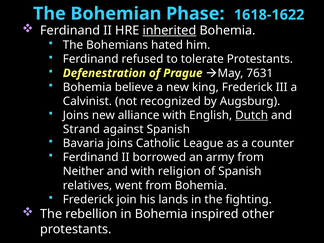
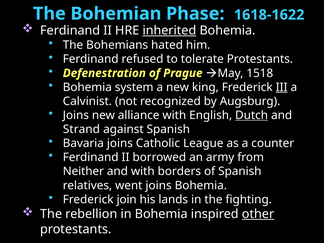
7631: 7631 -> 1518
believe: believe -> system
III underline: none -> present
religion: religion -> borders
went from: from -> joins
other underline: none -> present
